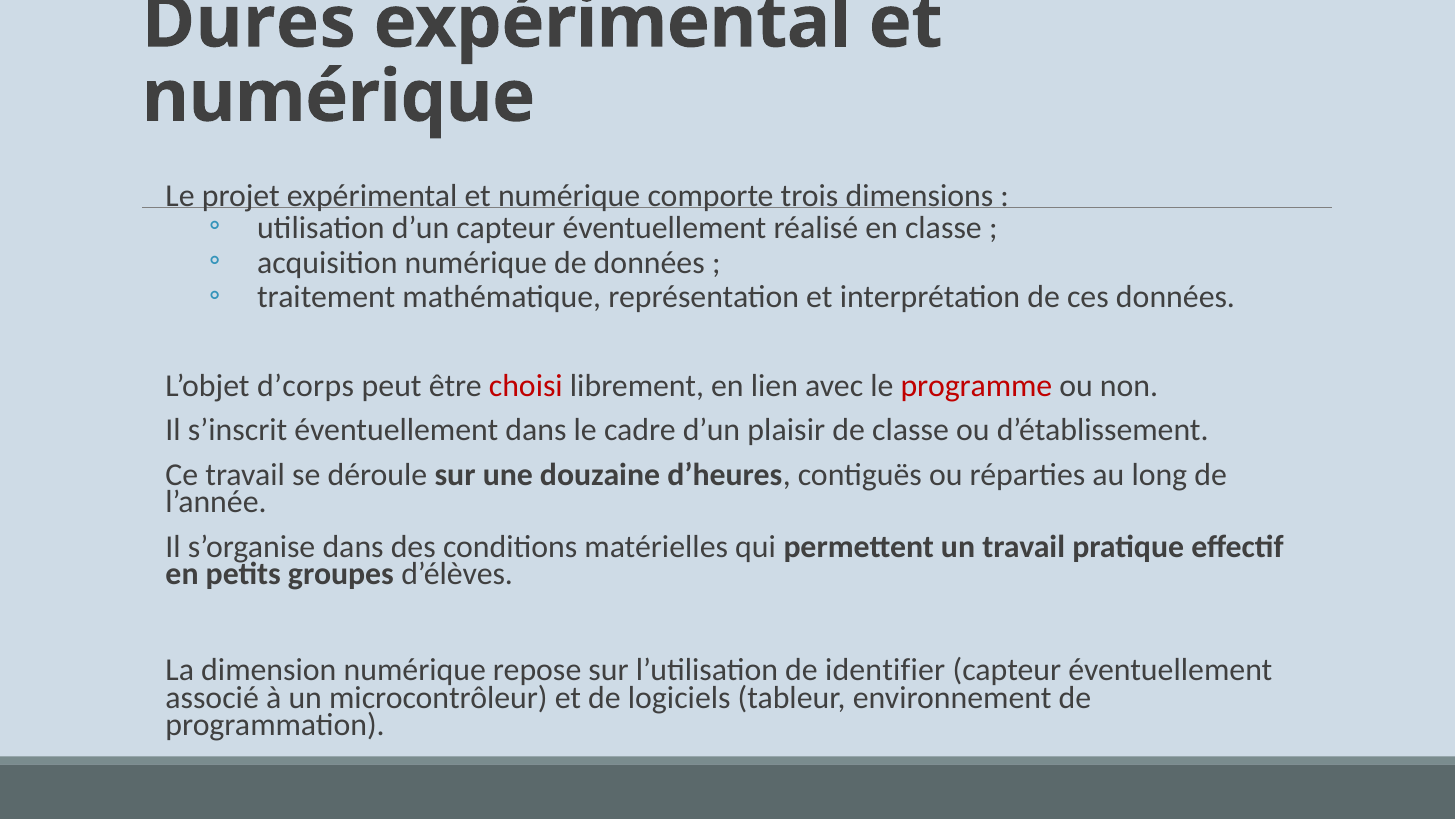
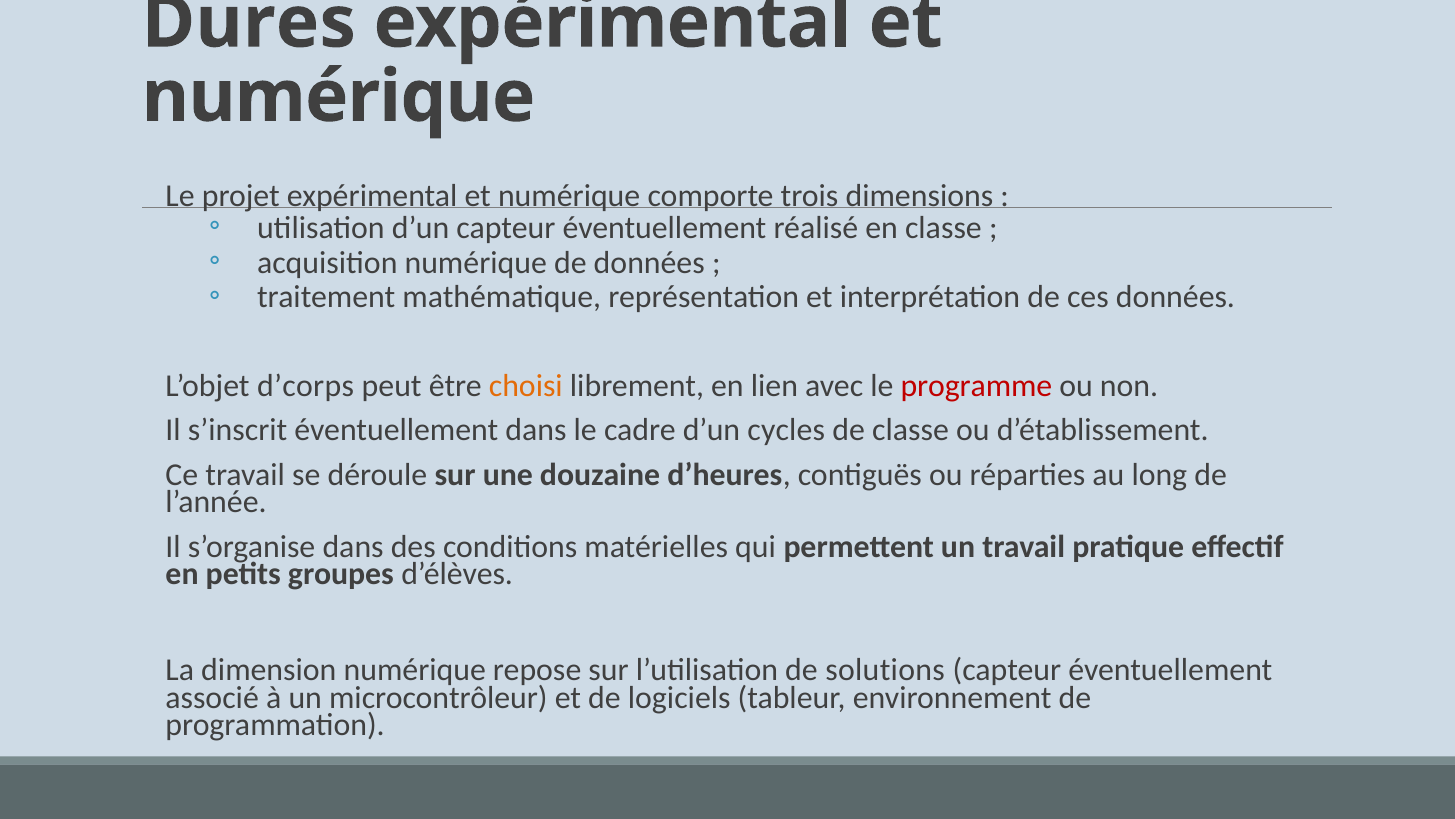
choisi colour: red -> orange
plaisir: plaisir -> cycles
identifier: identifier -> solutions
